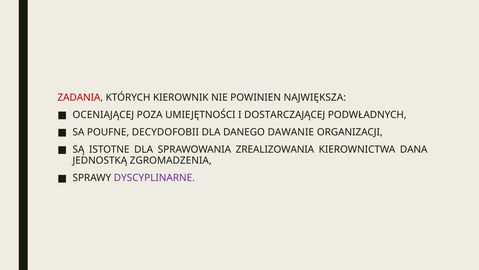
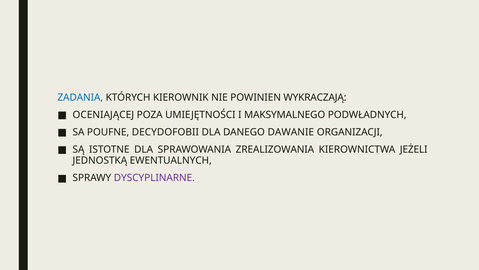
ZADANIA colour: red -> blue
NAJWIĘKSZA: NAJWIĘKSZA -> WYKRACZAJĄ
DOSTARCZAJĄCEJ: DOSTARCZAJĄCEJ -> MAKSYMALNEGO
DANA: DANA -> JEŻELI
ZGROMADZENIA: ZGROMADZENIA -> EWENTUALNYCH
